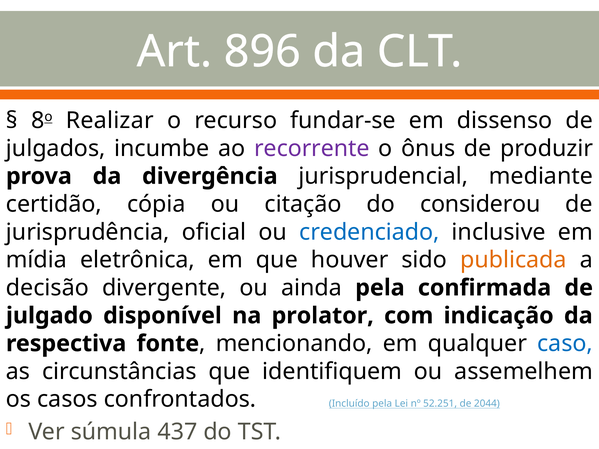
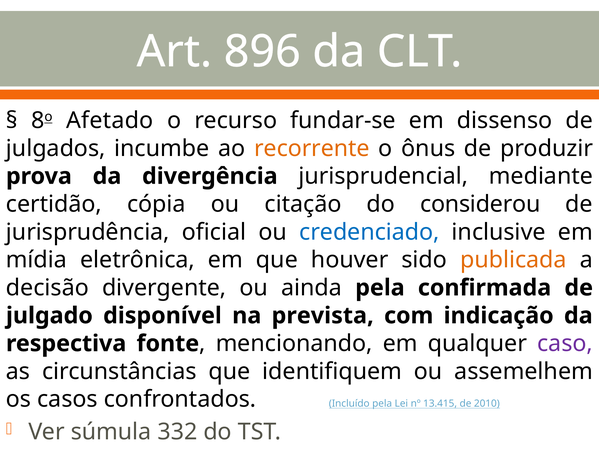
Realizar: Realizar -> Afetado
recorrente colour: purple -> orange
prolator: prolator -> prevista
caso colour: blue -> purple
52.251: 52.251 -> 13.415
2044: 2044 -> 2010
437: 437 -> 332
